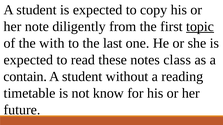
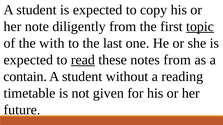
read underline: none -> present
notes class: class -> from
know: know -> given
